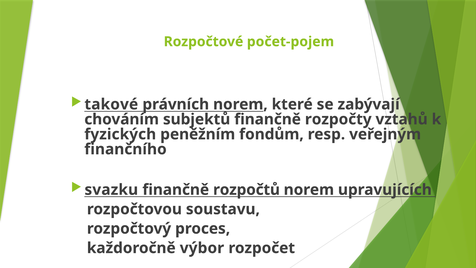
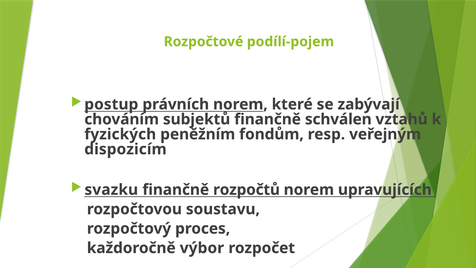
počet-pojem: počet-pojem -> podílí-pojem
takové: takové -> postup
rozpočty: rozpočty -> schválen
finančního: finančního -> dispozicím
